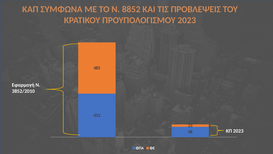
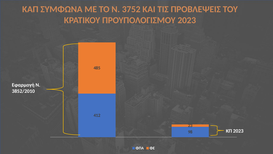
8852: 8852 -> 3752
